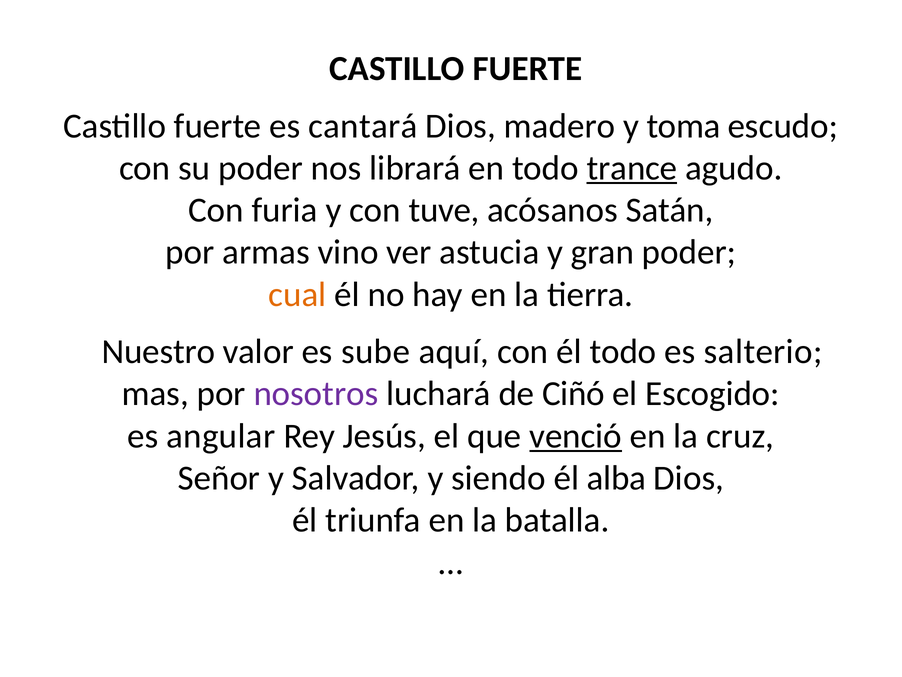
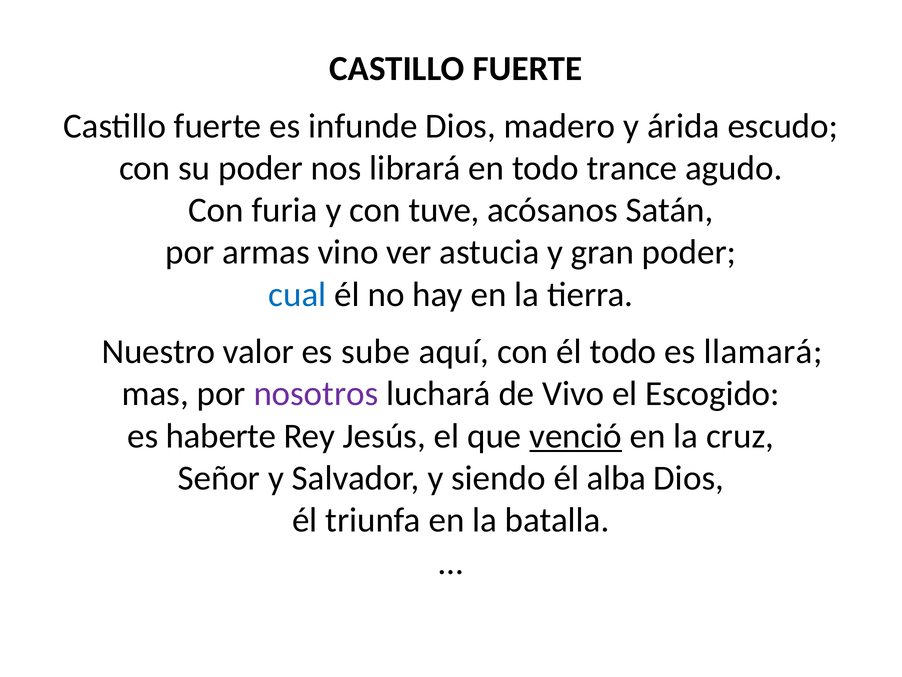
cantará: cantará -> infunde
toma: toma -> árida
trance underline: present -> none
cual colour: orange -> blue
salterio: salterio -> llamará
Ciñó: Ciñó -> Vivo
angular: angular -> haberte
